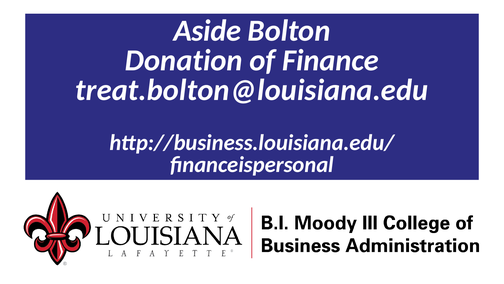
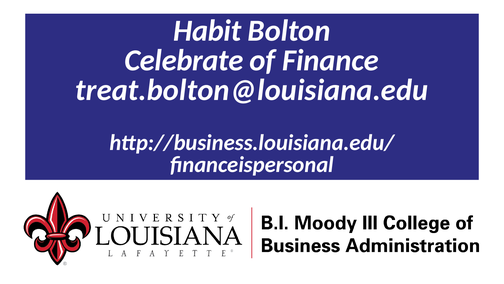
Aside: Aside -> Habit
Donation: Donation -> Celebrate
